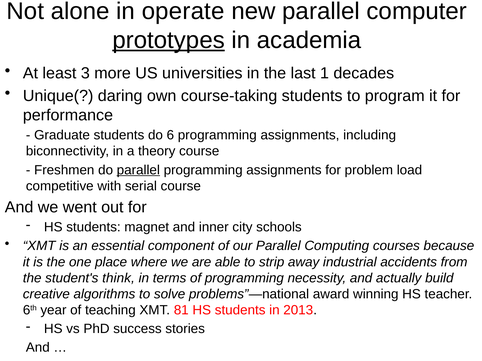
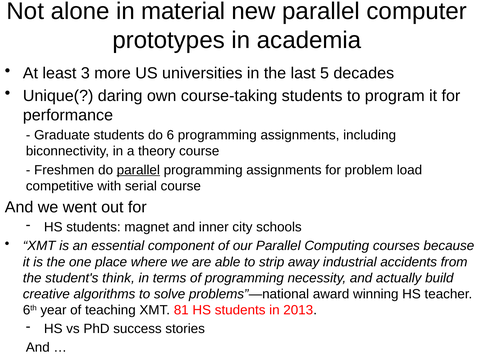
operate: operate -> material
prototypes underline: present -> none
1: 1 -> 5
